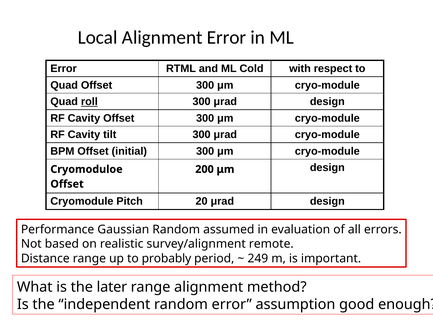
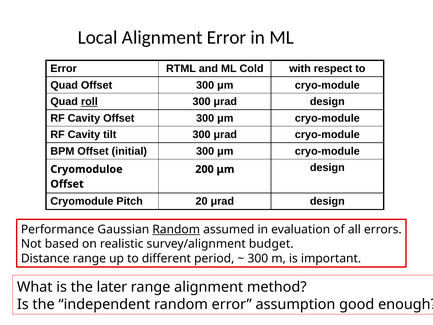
Random at (176, 229) underline: none -> present
remote: remote -> budget
probably: probably -> different
249 at (258, 258): 249 -> 300
